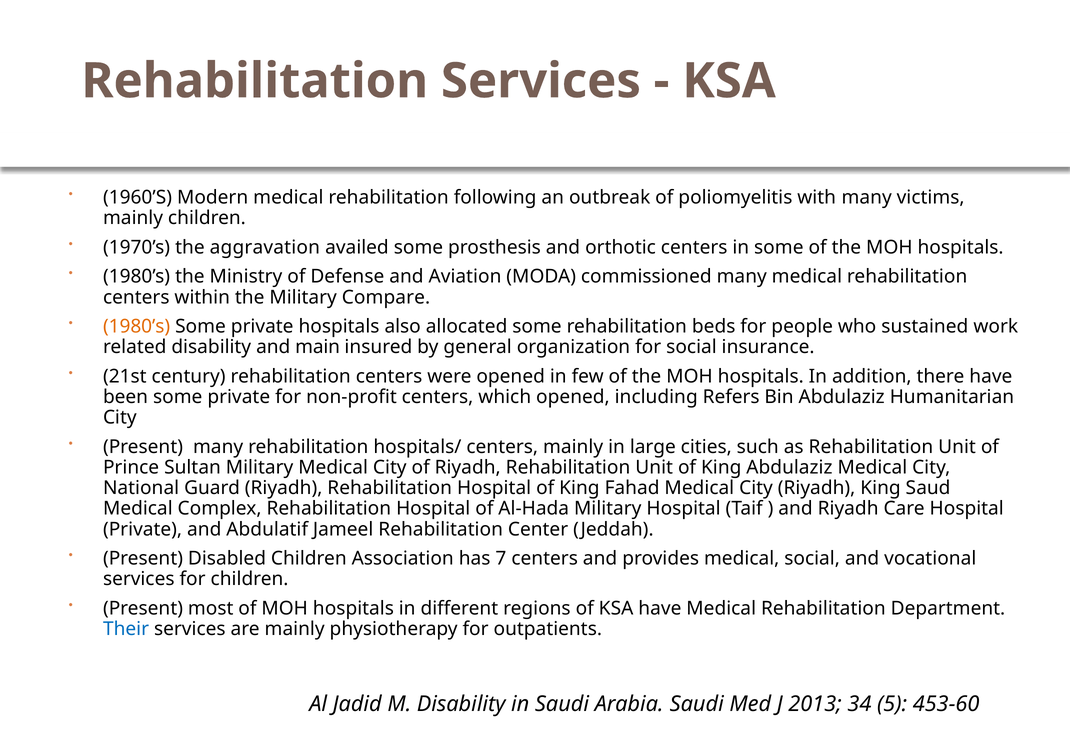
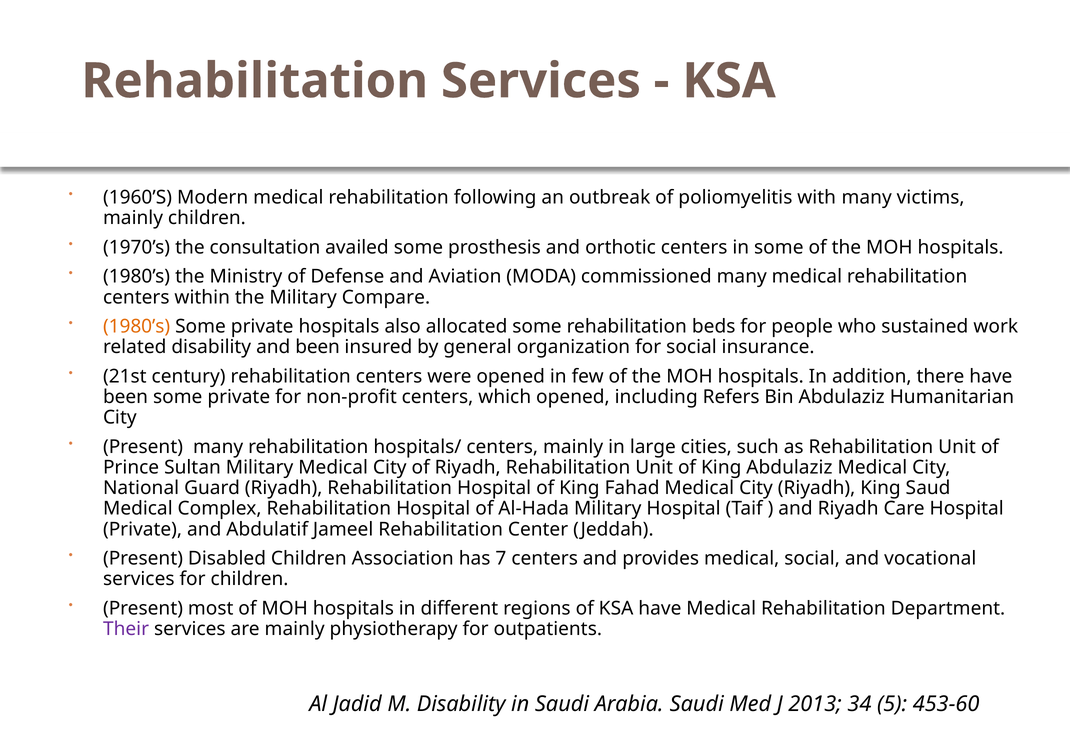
aggravation: aggravation -> consultation
and main: main -> been
Their colour: blue -> purple
